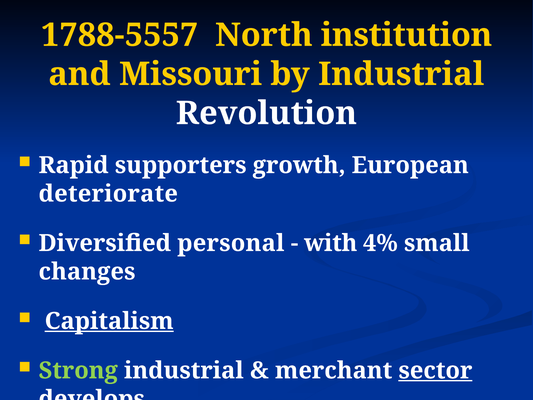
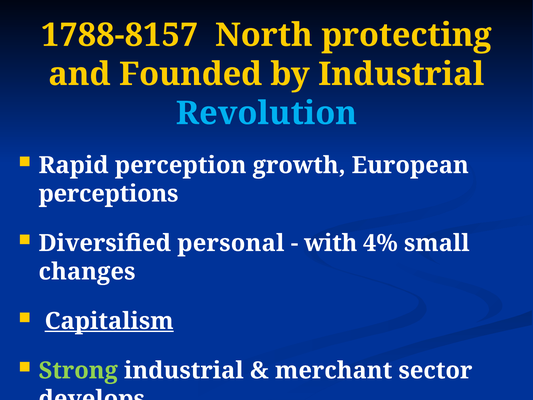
1788-5557: 1788-5557 -> 1788-8157
institution: institution -> protecting
Missouri: Missouri -> Founded
Revolution colour: white -> light blue
supporters: supporters -> perception
deteriorate: deteriorate -> perceptions
sector underline: present -> none
